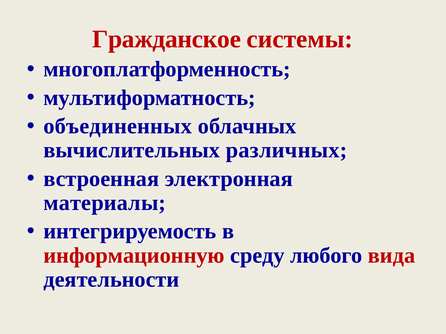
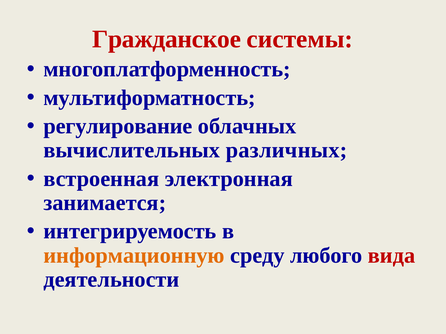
объединенных: объединенных -> регулирование
материалы: материалы -> занимается
информационную colour: red -> orange
